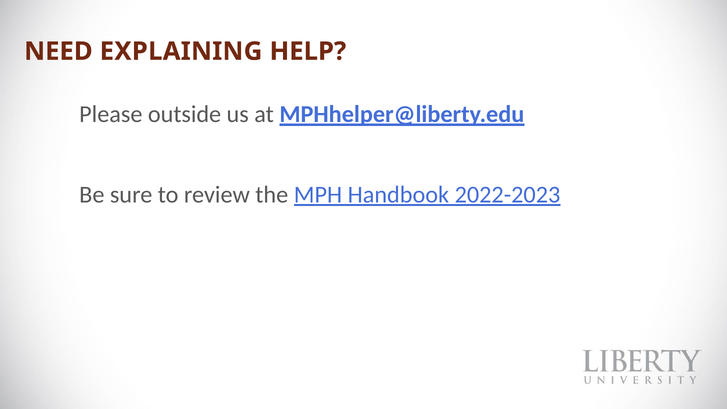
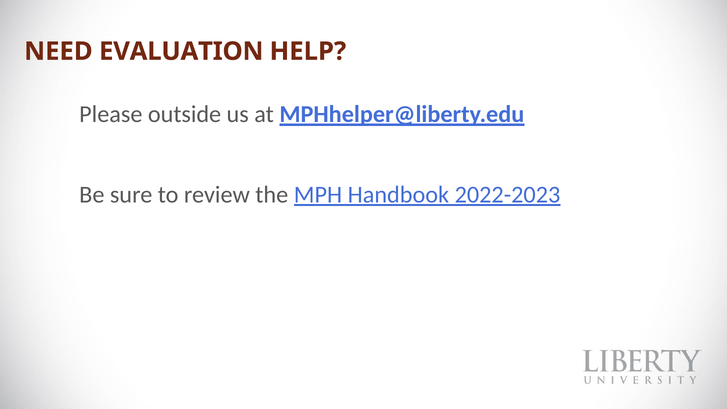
EXPLAINING: EXPLAINING -> EVALUATION
